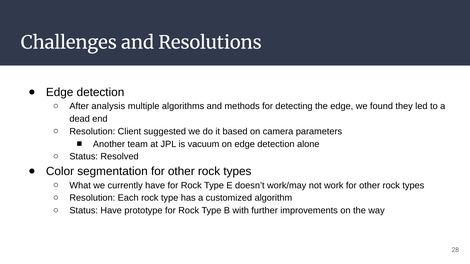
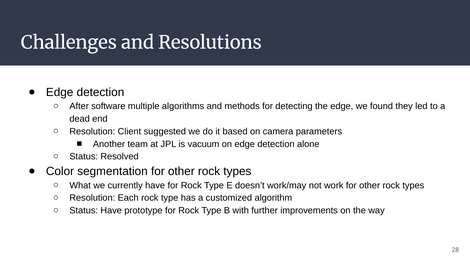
analysis: analysis -> software
